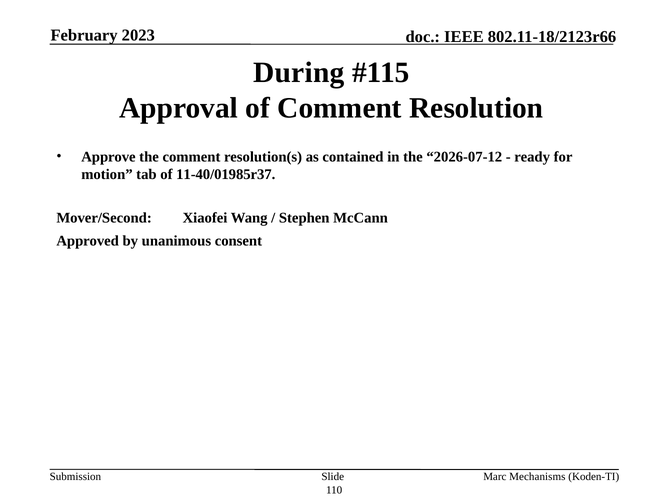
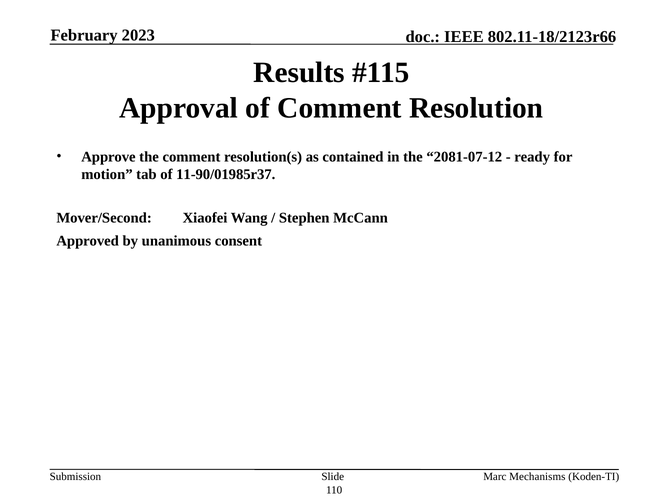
During: During -> Results
2026-07-12: 2026-07-12 -> 2081-07-12
11-40/01985r37: 11-40/01985r37 -> 11-90/01985r37
